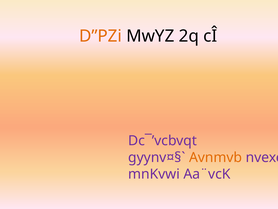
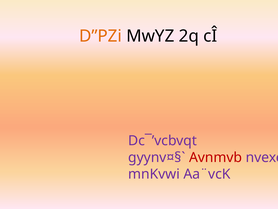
Avnmvb colour: orange -> red
